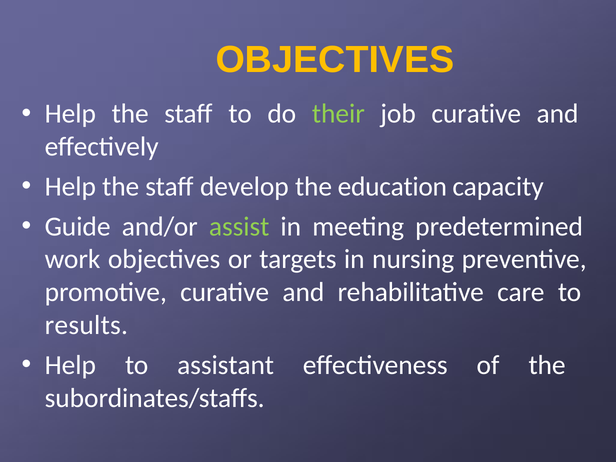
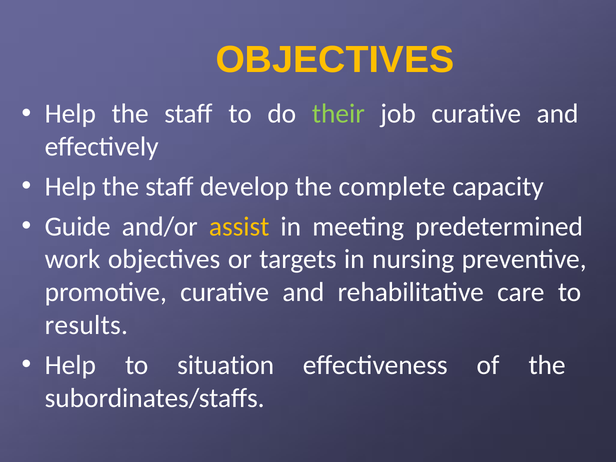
education: education -> complete
assist colour: light green -> yellow
assistant: assistant -> situation
